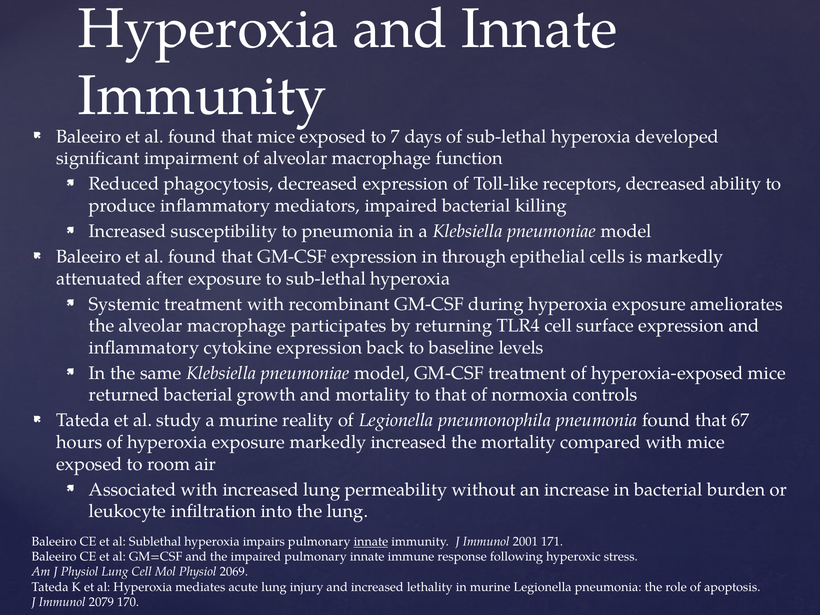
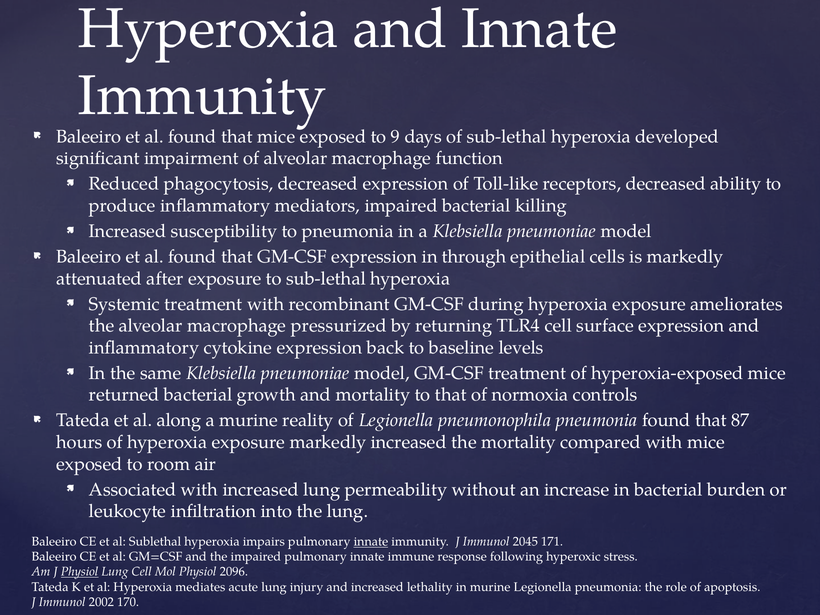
7: 7 -> 9
participates: participates -> pressurized
study: study -> along
67: 67 -> 87
2001: 2001 -> 2045
Physiol at (80, 572) underline: none -> present
2069: 2069 -> 2096
2079: 2079 -> 2002
